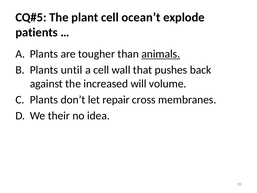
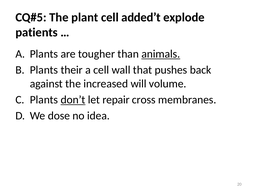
ocean’t: ocean’t -> added’t
until: until -> their
don’t underline: none -> present
their: their -> dose
